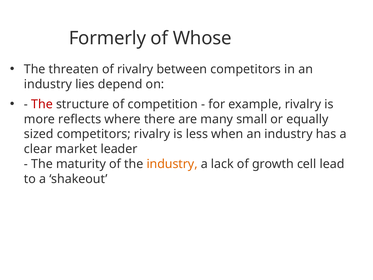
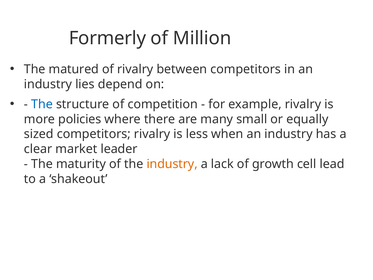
Whose: Whose -> Million
threaten: threaten -> matured
The at (42, 104) colour: red -> blue
reflects: reflects -> policies
